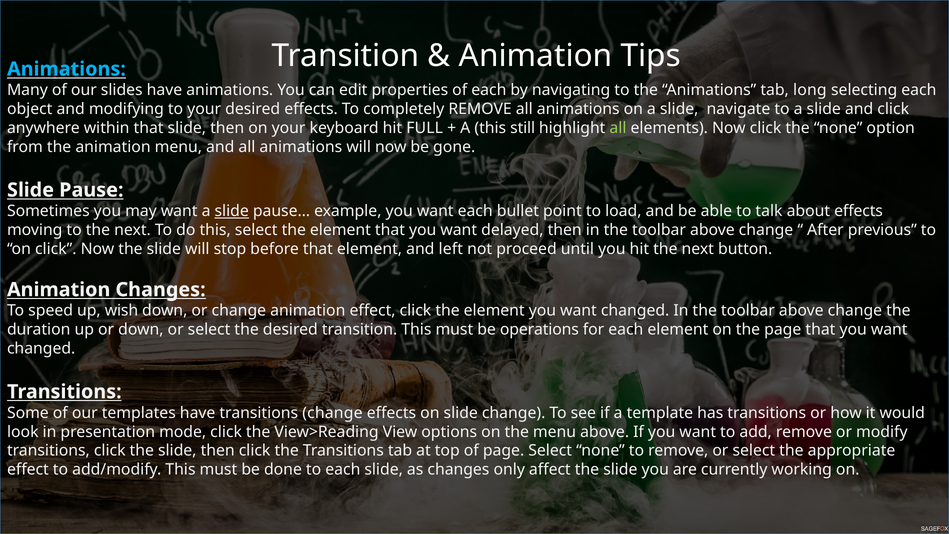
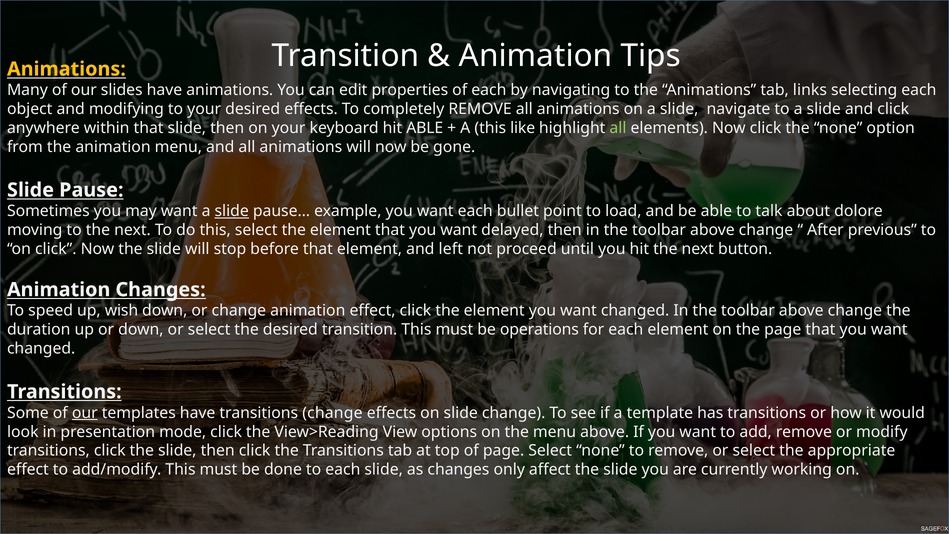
Animations at (66, 69) colour: light blue -> yellow
long: long -> links
hit FULL: FULL -> ABLE
still: still -> like
about effects: effects -> dolore
our at (85, 413) underline: none -> present
